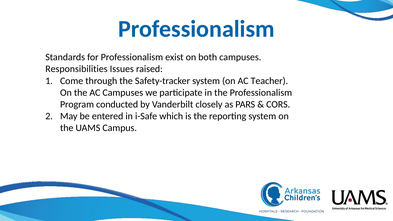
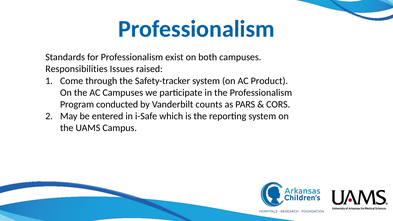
Teacher: Teacher -> Product
closely: closely -> counts
